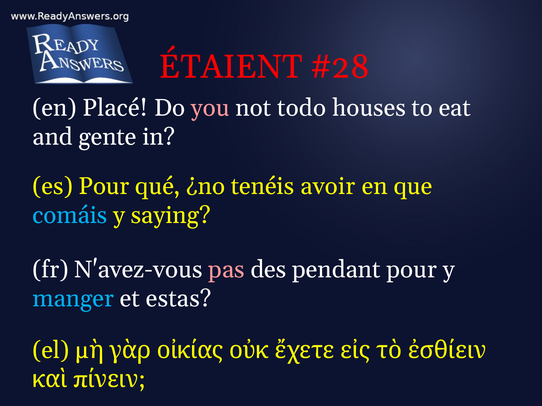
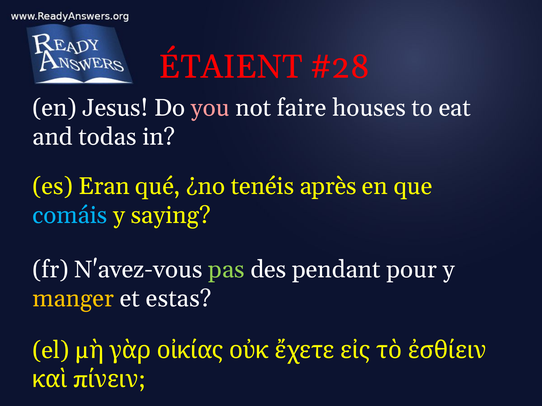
Placé: Placé -> Jesus
todo: todo -> faire
gente: gente -> todas
es Pour: Pour -> Eran
avoir: avoir -> après
pas colour: pink -> light green
manger colour: light blue -> yellow
